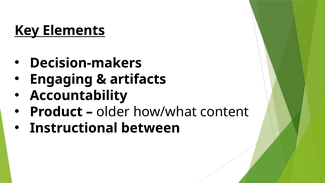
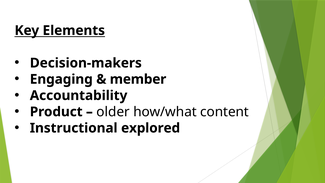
artifacts: artifacts -> member
between: between -> explored
